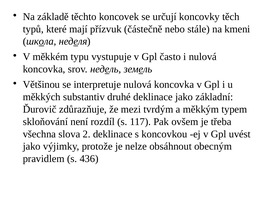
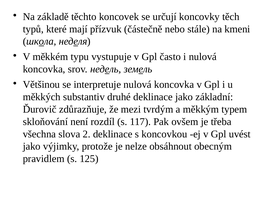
436: 436 -> 125
